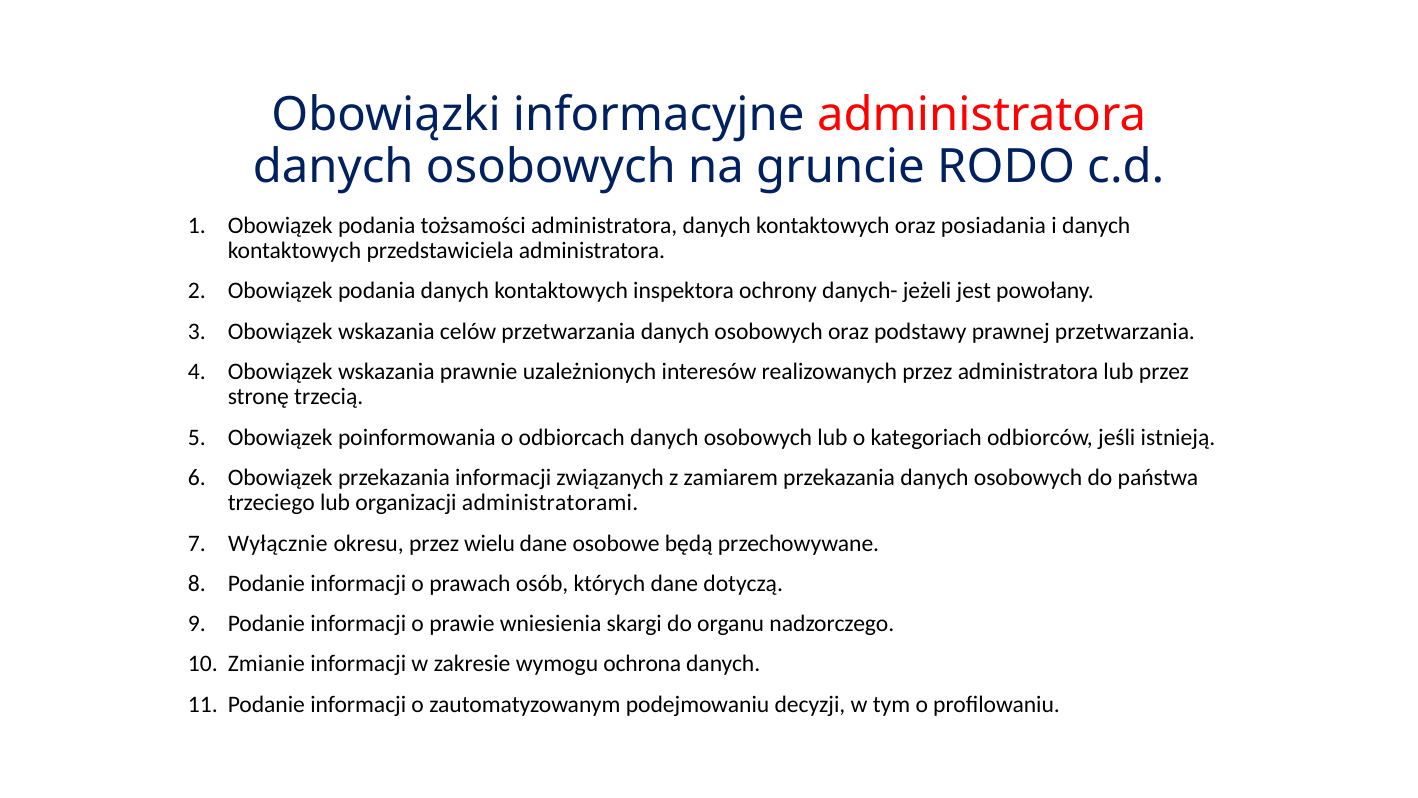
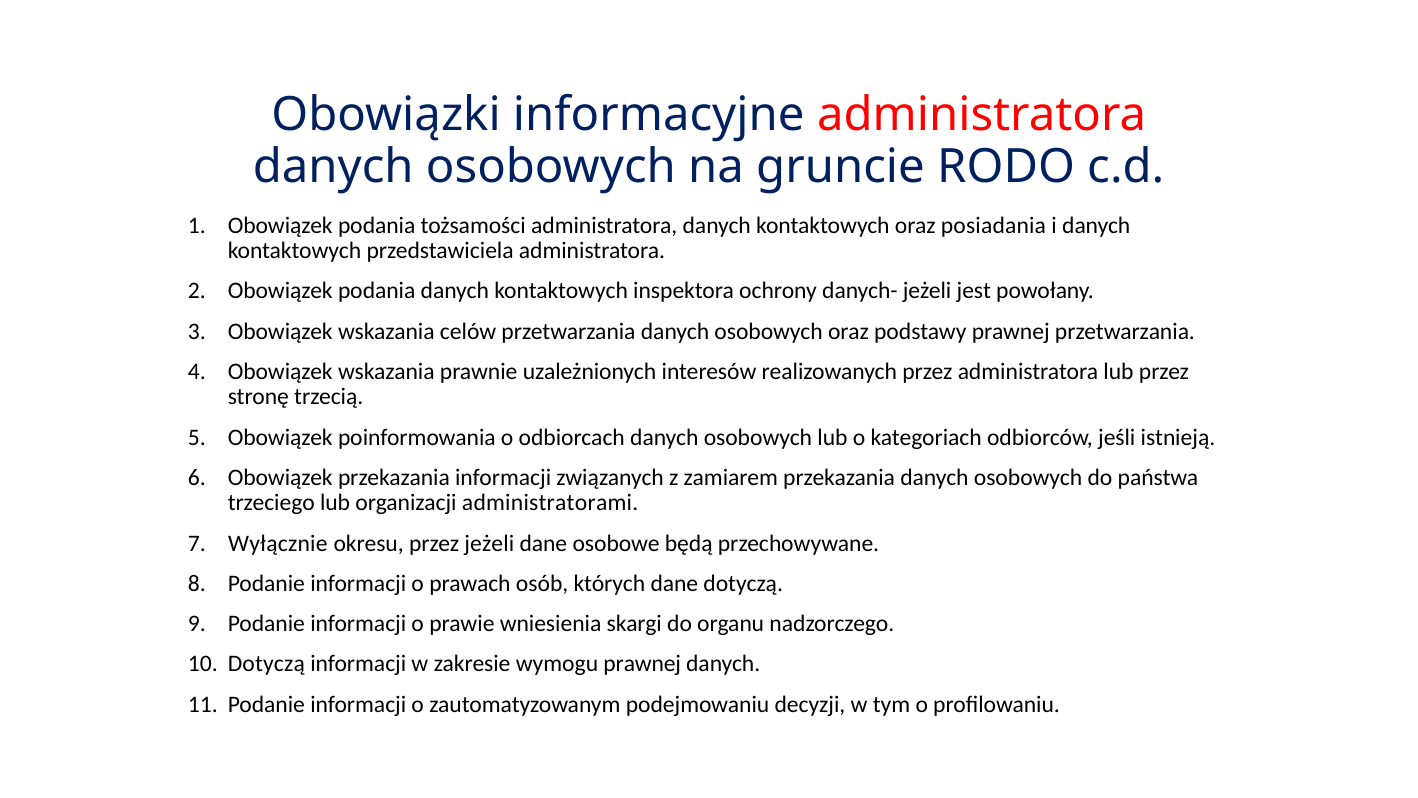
przez wielu: wielu -> jeżeli
Zmianie at (266, 664): Zmianie -> Dotyczą
wymogu ochrona: ochrona -> prawnej
